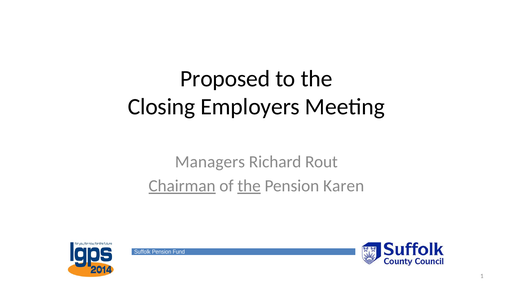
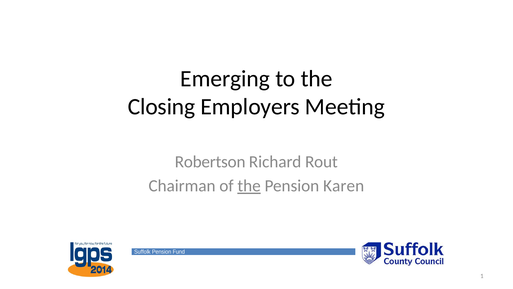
Proposed: Proposed -> Emerging
Managers: Managers -> Robertson
Chairman underline: present -> none
